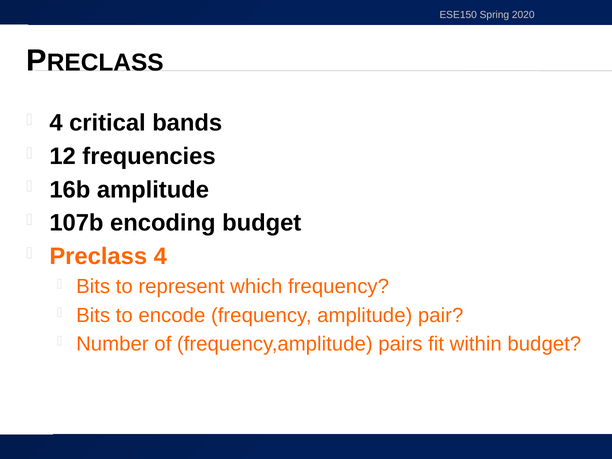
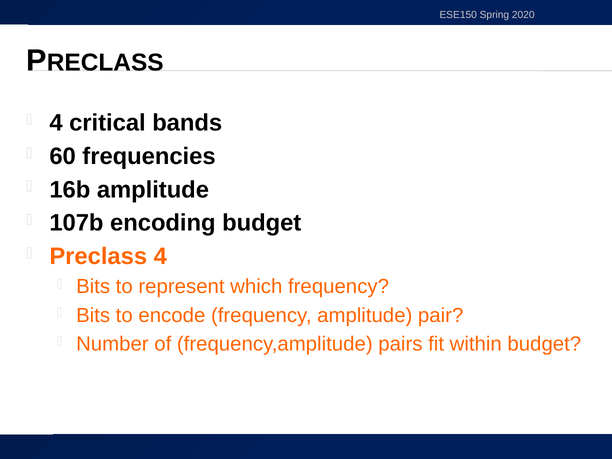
12: 12 -> 60
